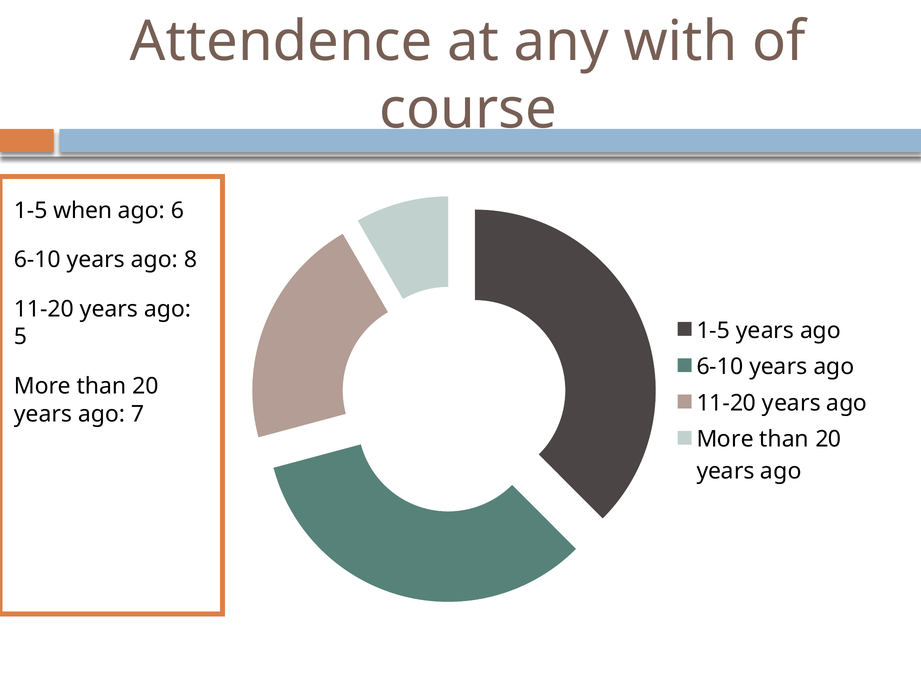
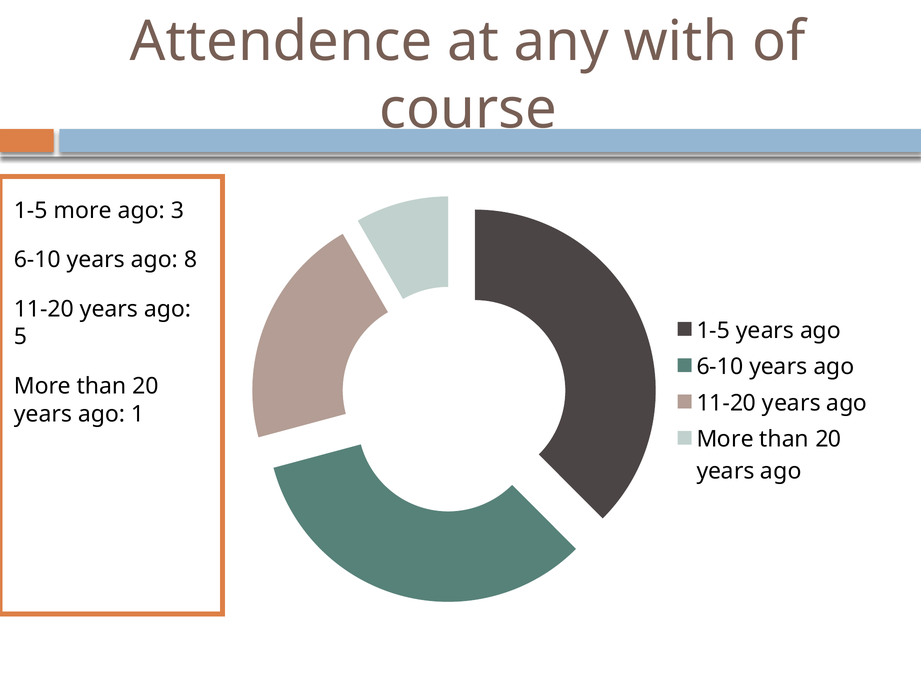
1-5 when: when -> more
6: 6 -> 3
7: 7 -> 1
